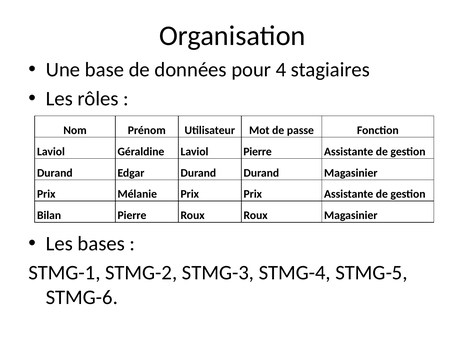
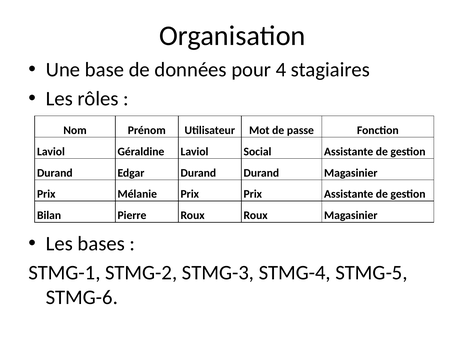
Laviol Pierre: Pierre -> Social
